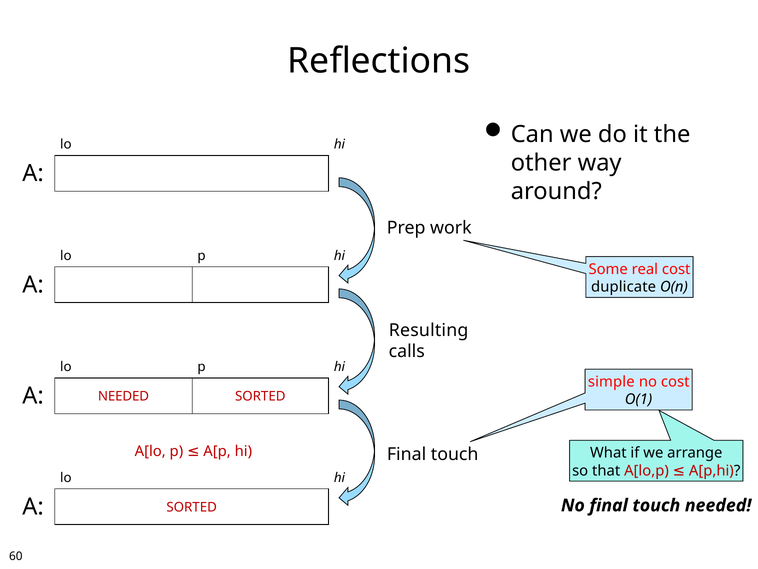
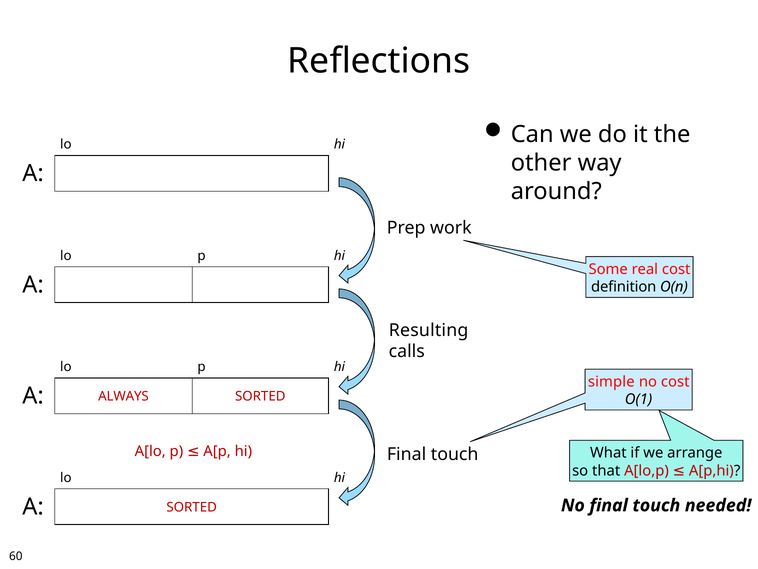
duplicate: duplicate -> definition
NEEDED at (123, 396): NEEDED -> ALWAYS
